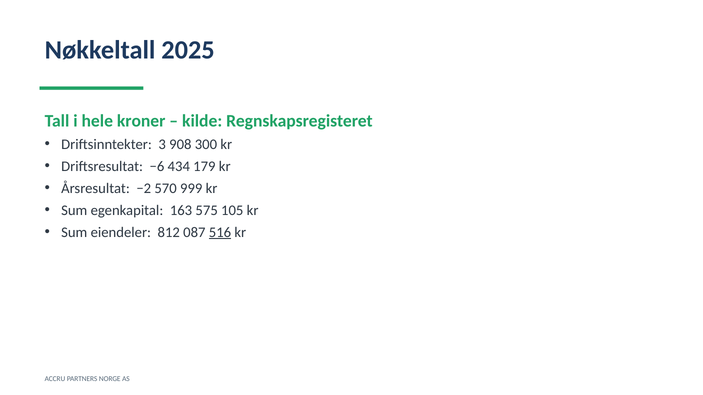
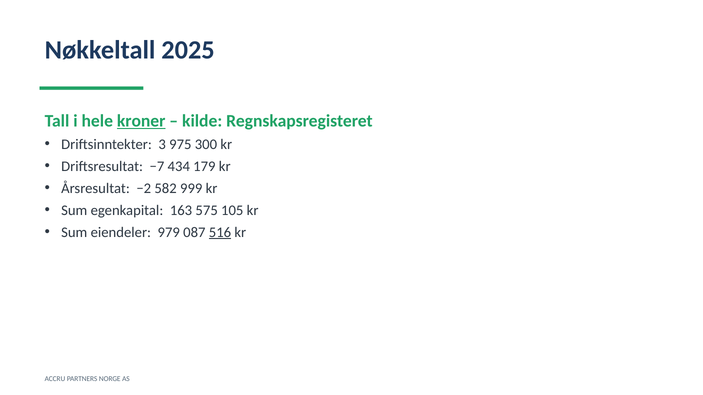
kroner underline: none -> present
908: 908 -> 975
−6: −6 -> −7
570: 570 -> 582
812: 812 -> 979
